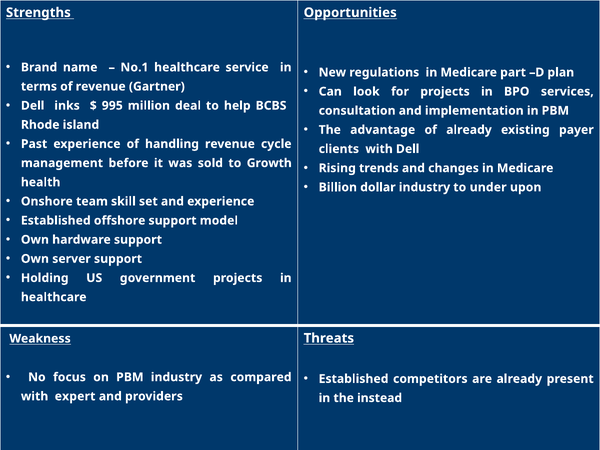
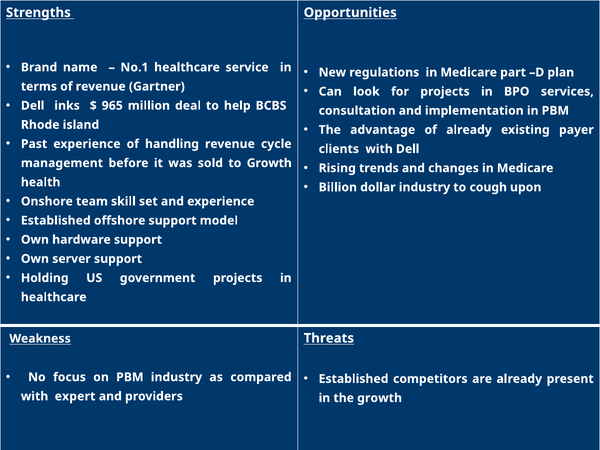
995: 995 -> 965
under: under -> cough
the instead: instead -> growth
